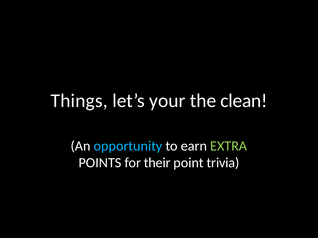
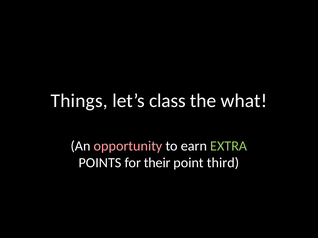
your: your -> class
clean: clean -> what
opportunity colour: light blue -> pink
trivia: trivia -> third
